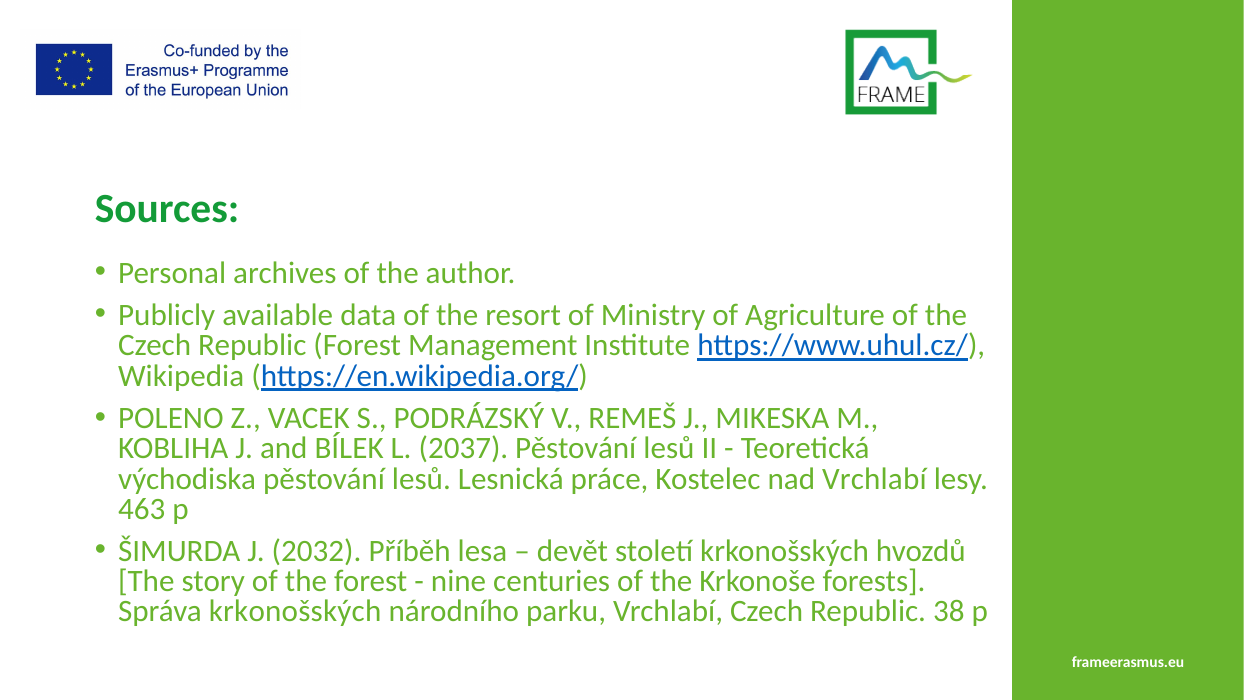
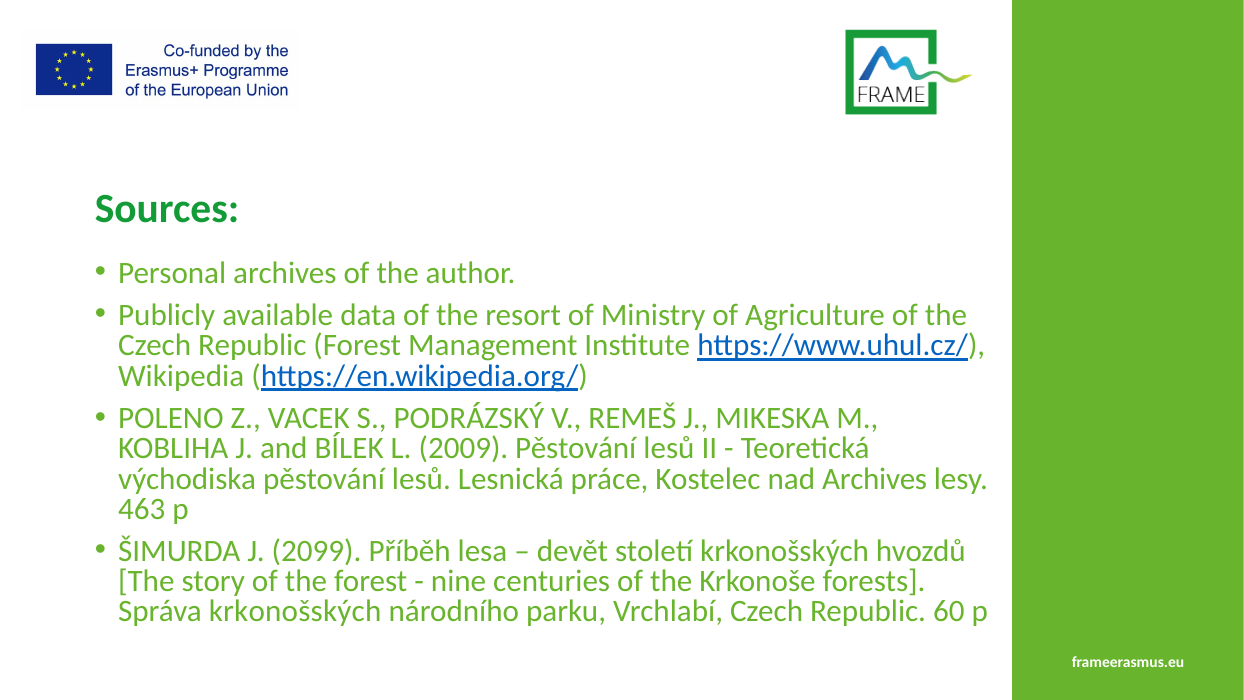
2037: 2037 -> 2009
nad Vrchlabí: Vrchlabí -> Archives
2032: 2032 -> 2099
38: 38 -> 60
